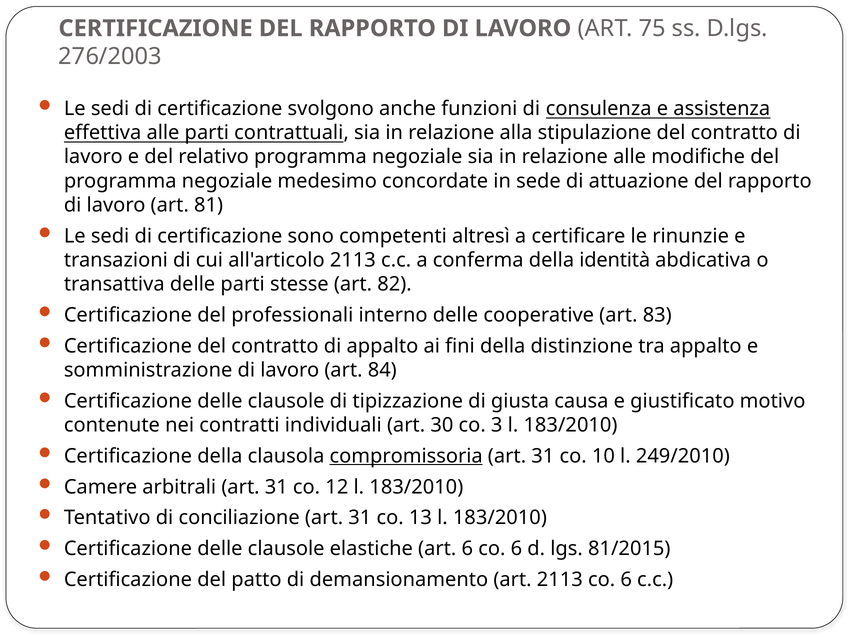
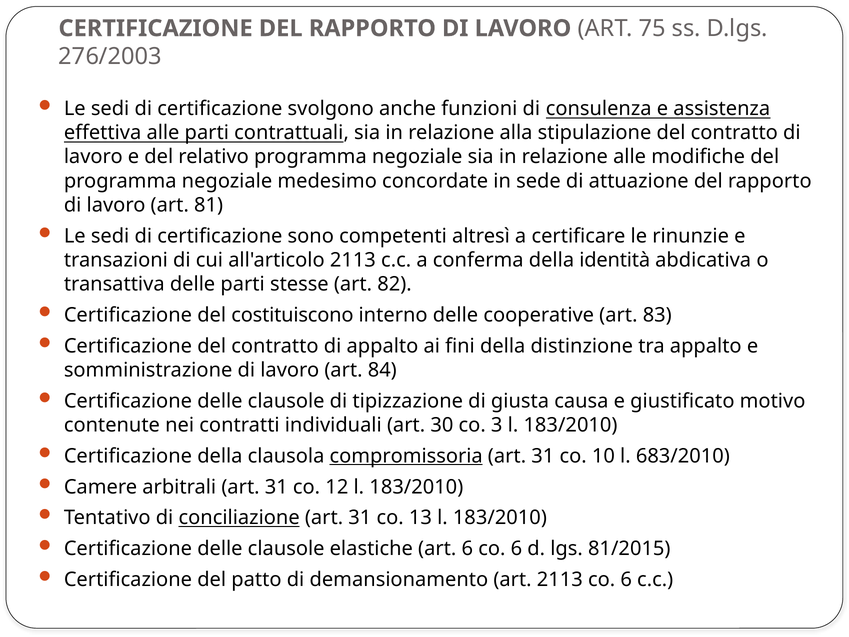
professionali: professionali -> costituiscono
249/2010: 249/2010 -> 683/2010
conciliazione underline: none -> present
